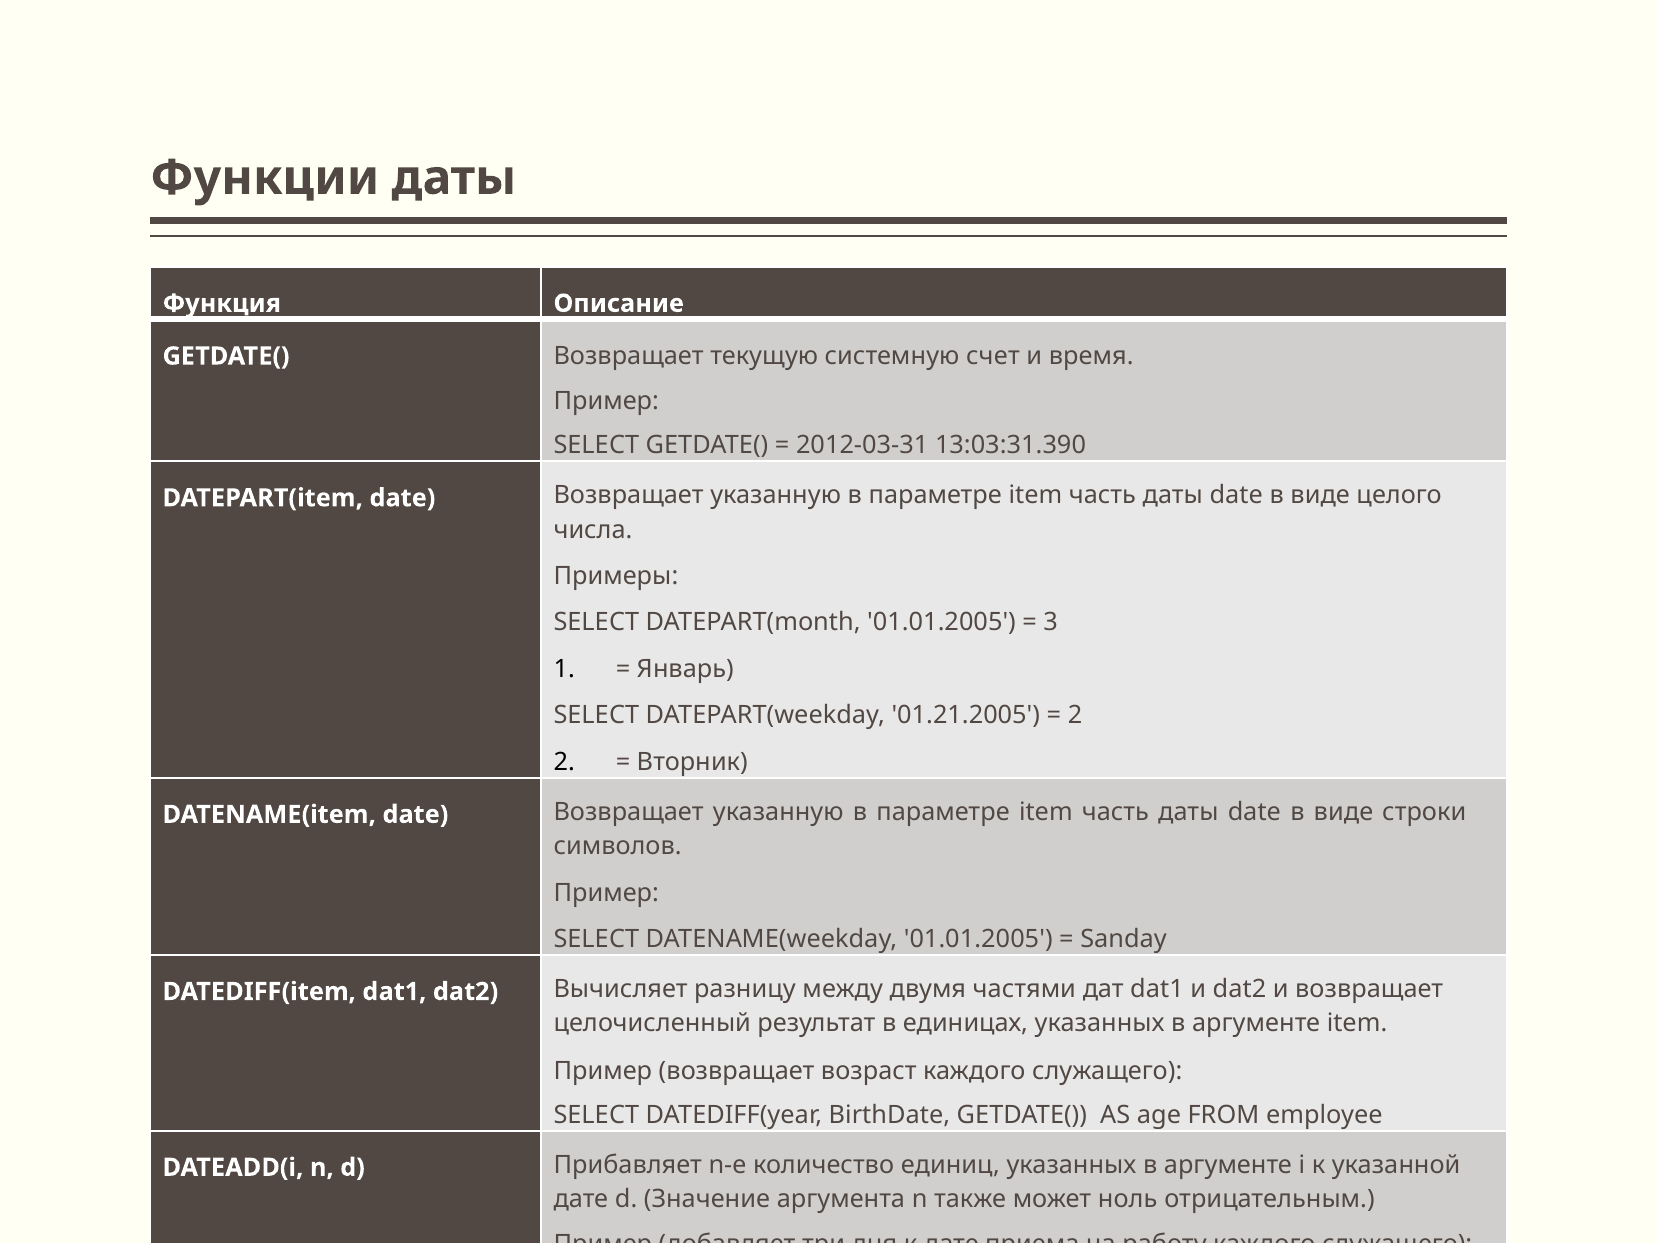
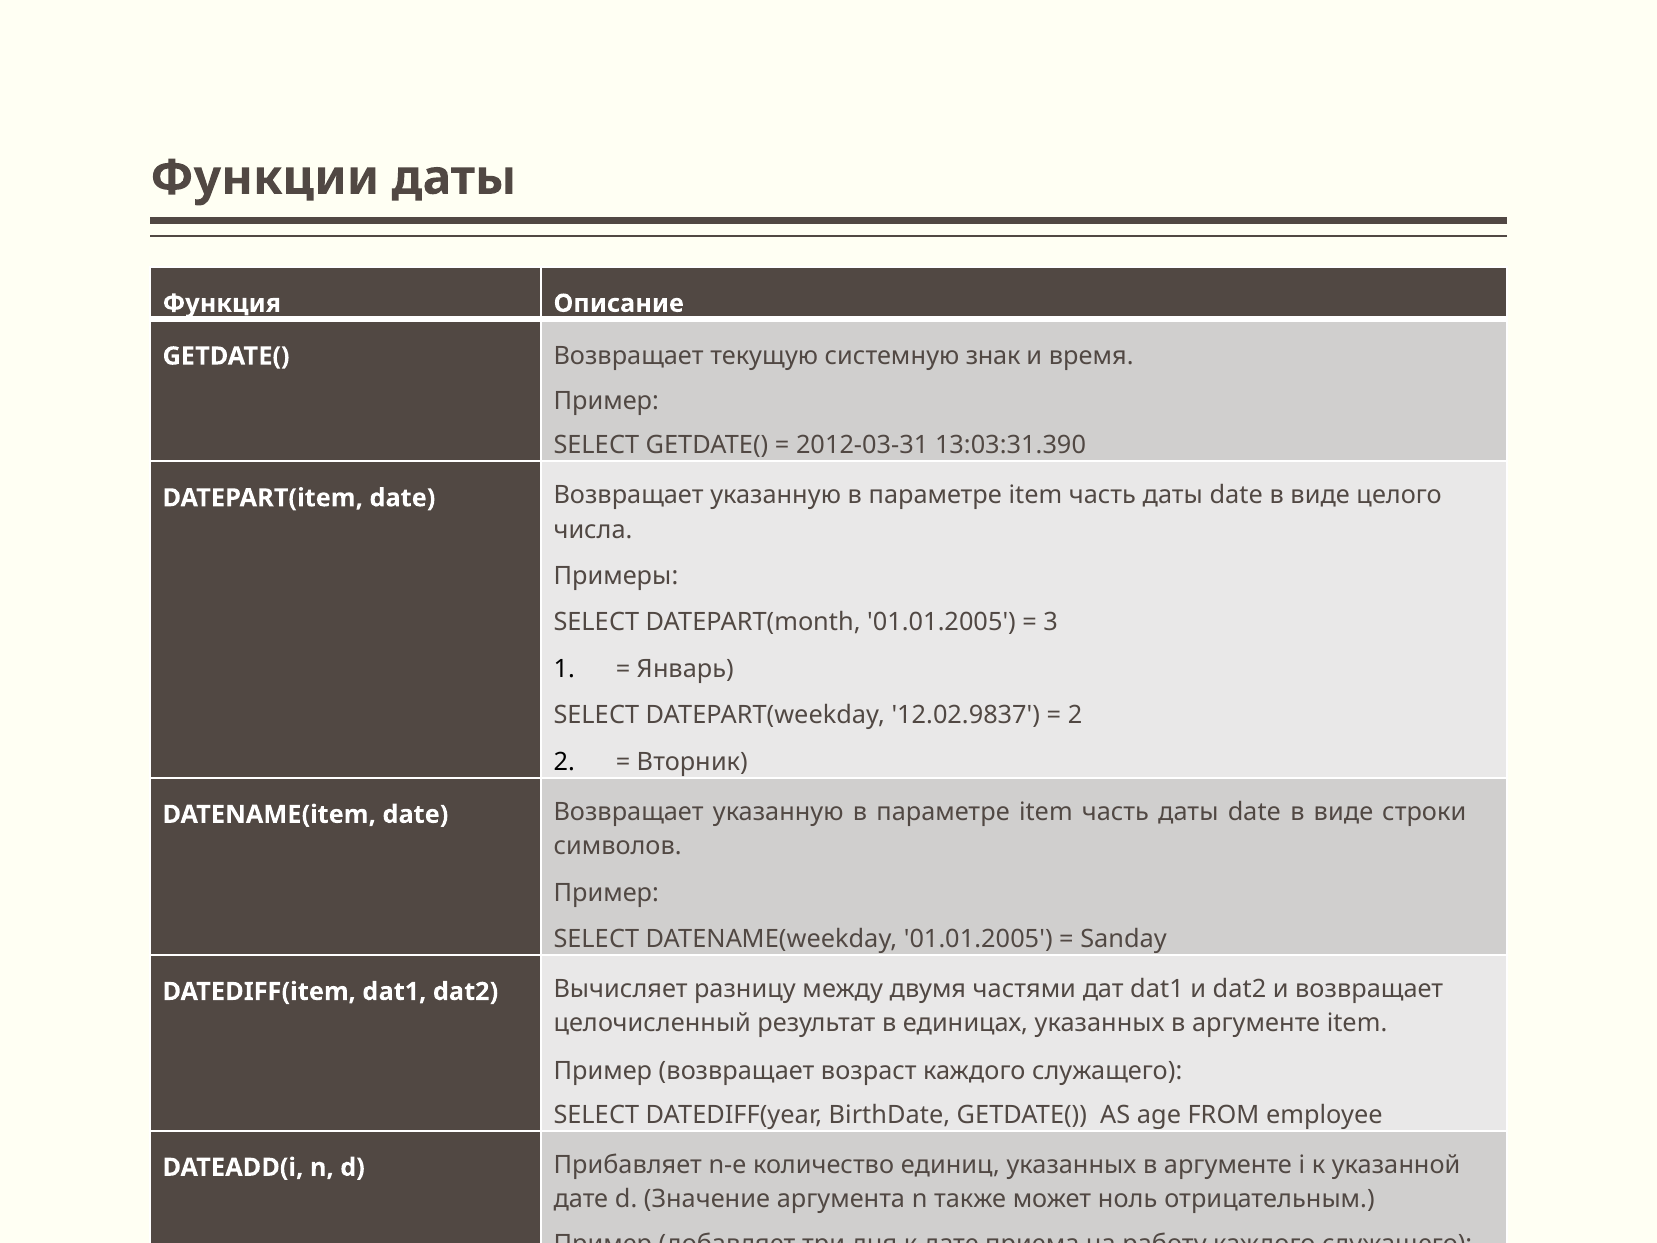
счет: счет -> знак
01.21.2005: 01.21.2005 -> 12.02.9837
